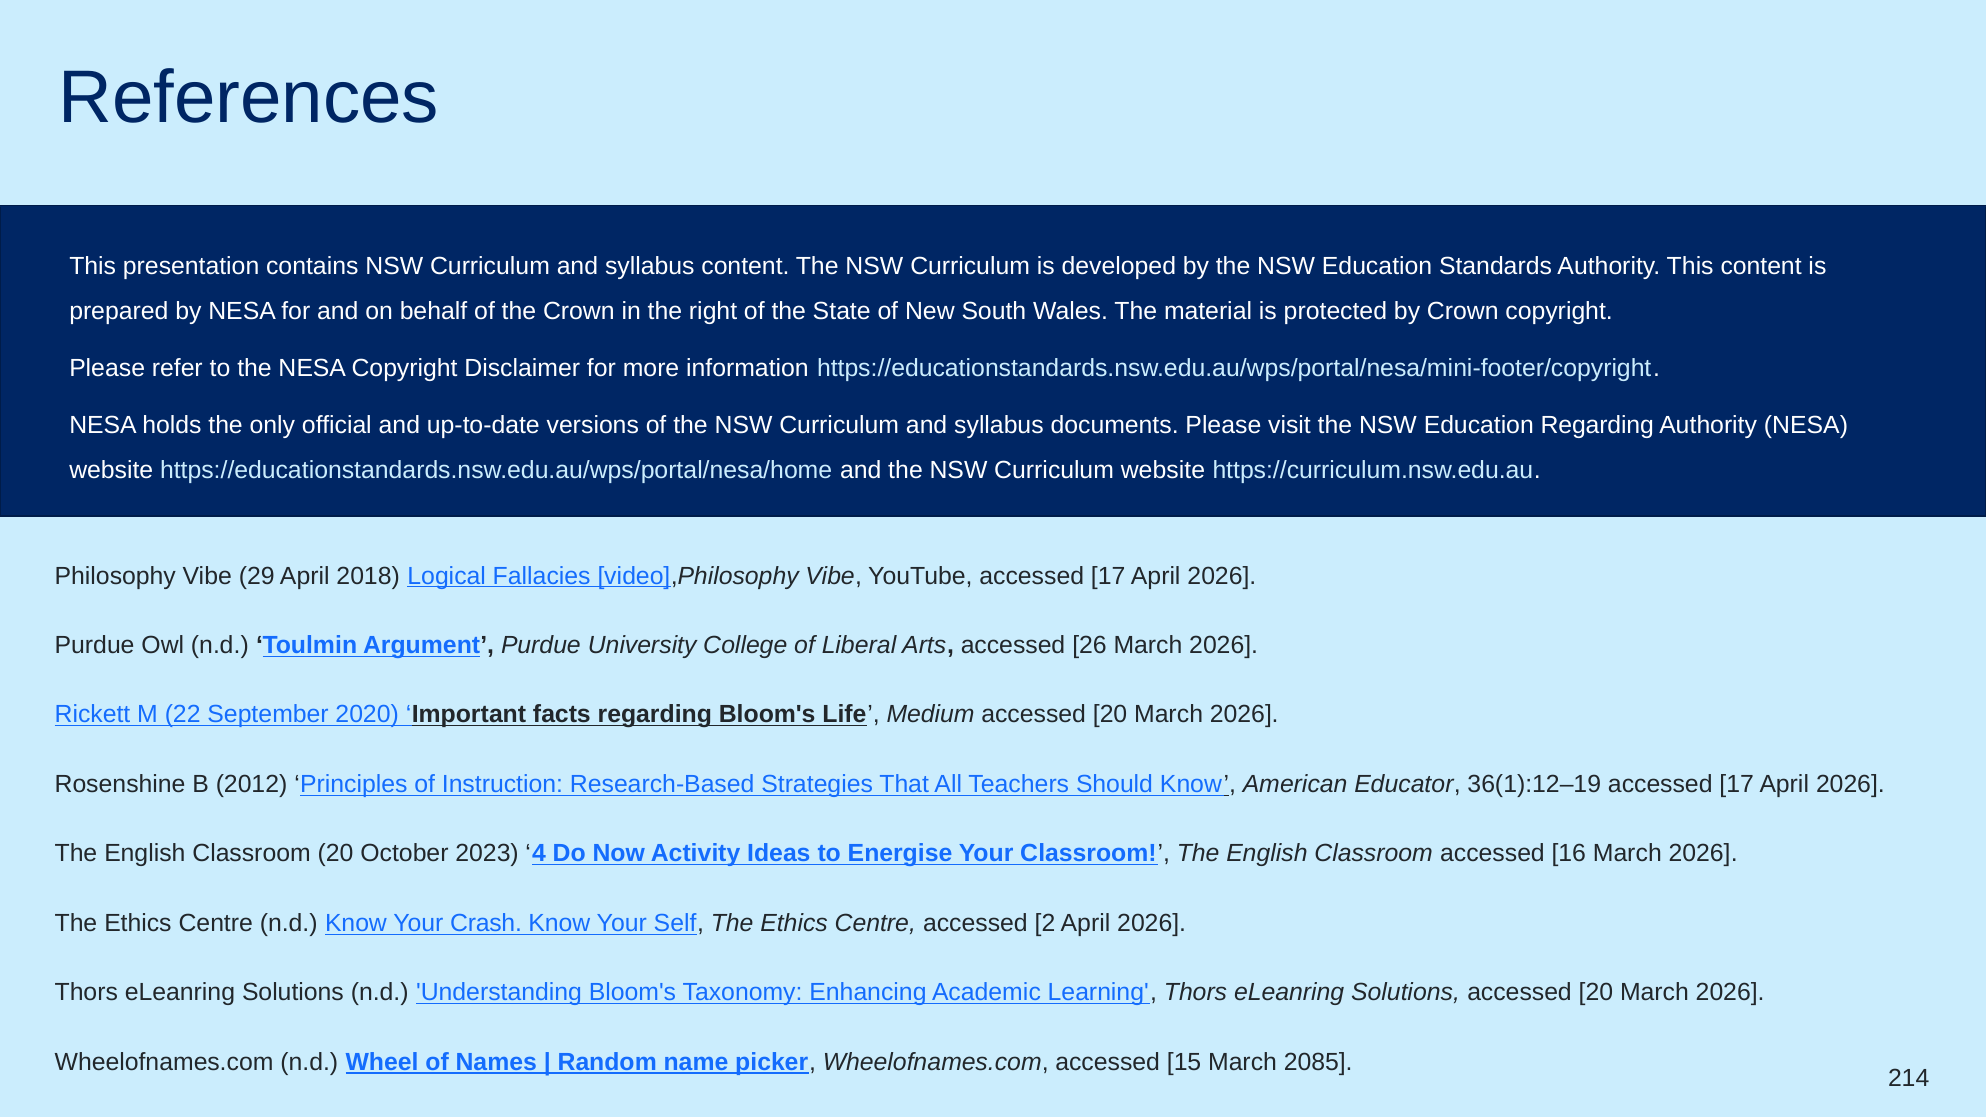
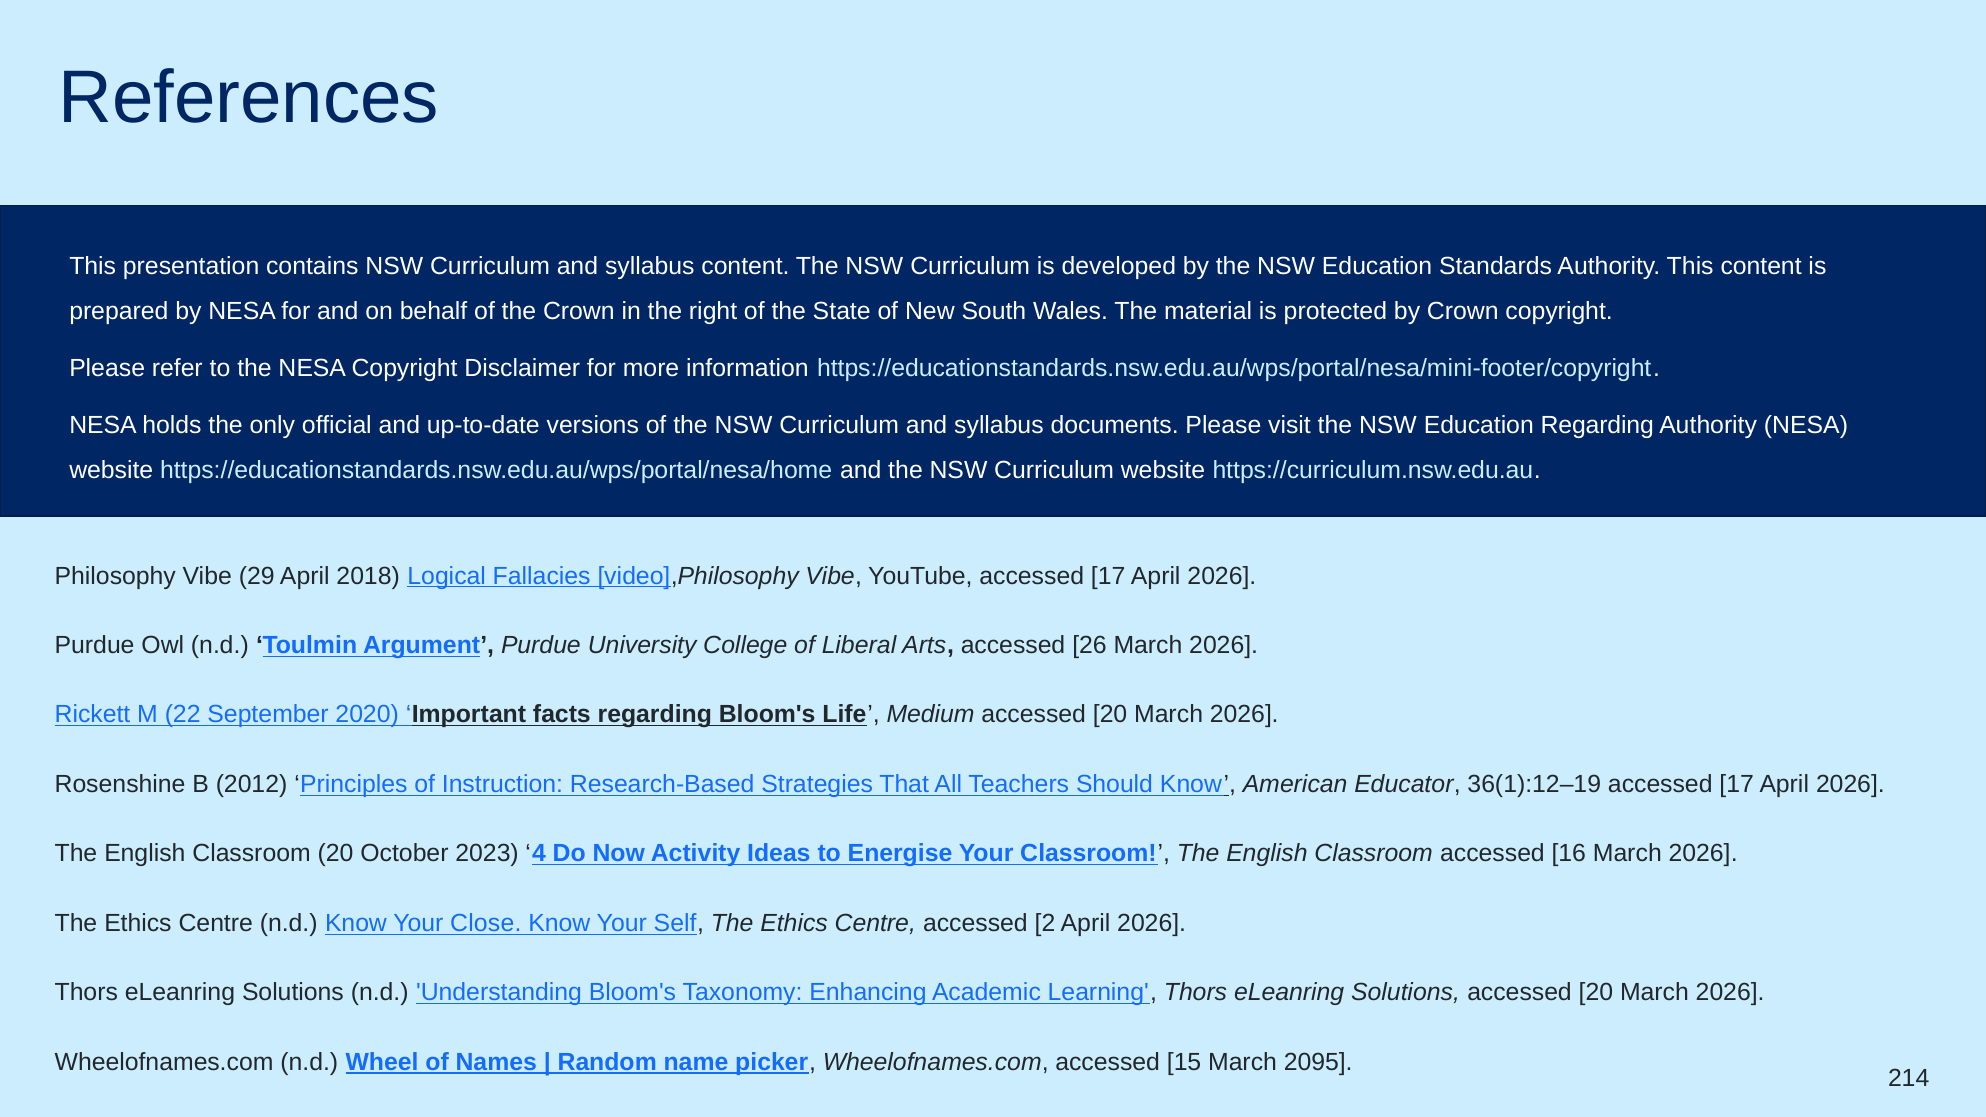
Crash: Crash -> Close
2085: 2085 -> 2095
